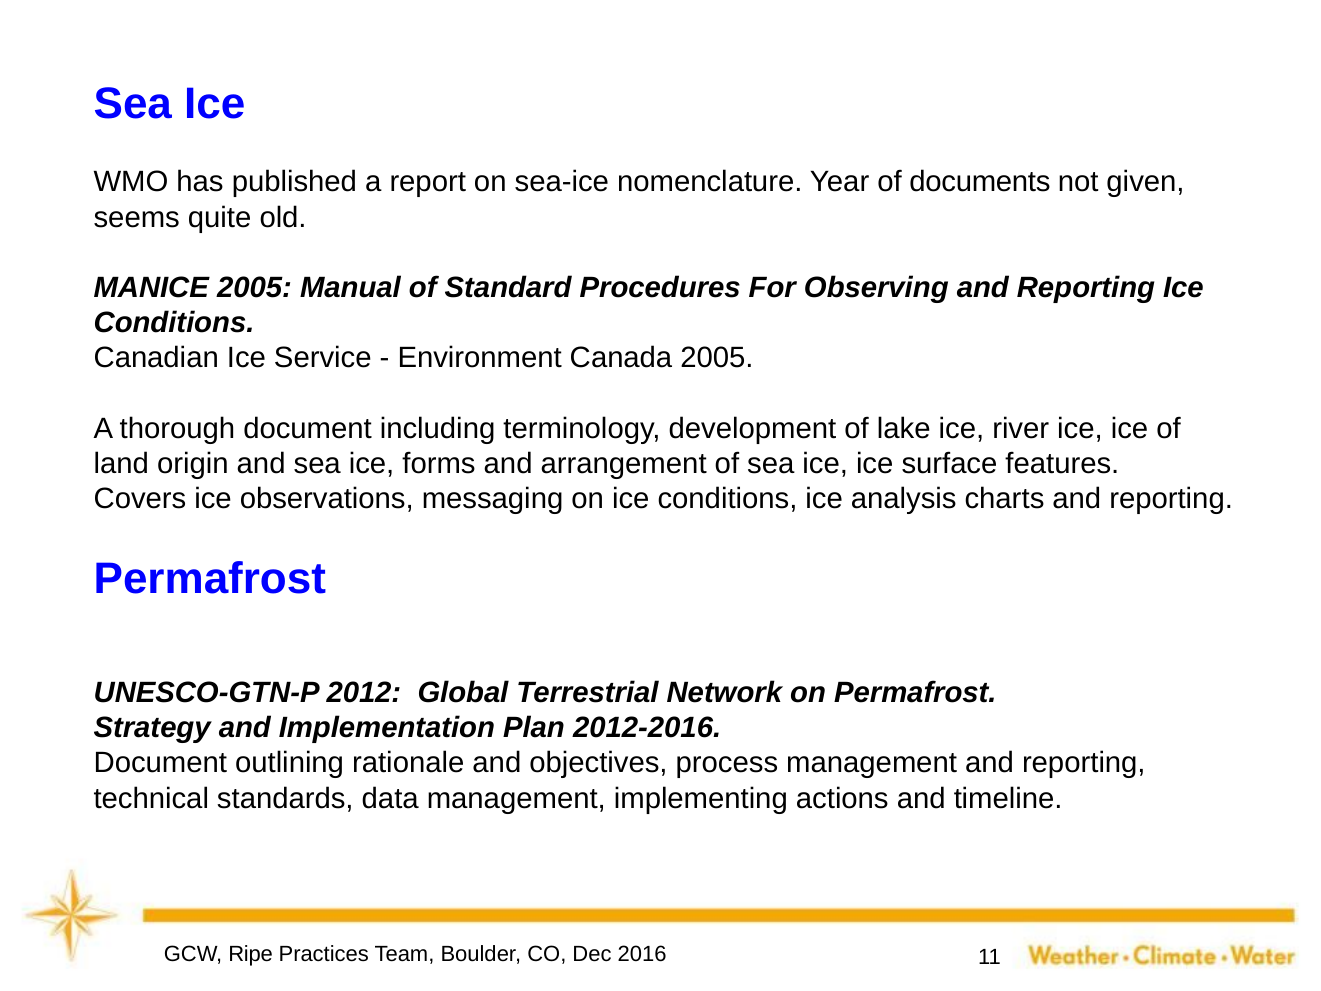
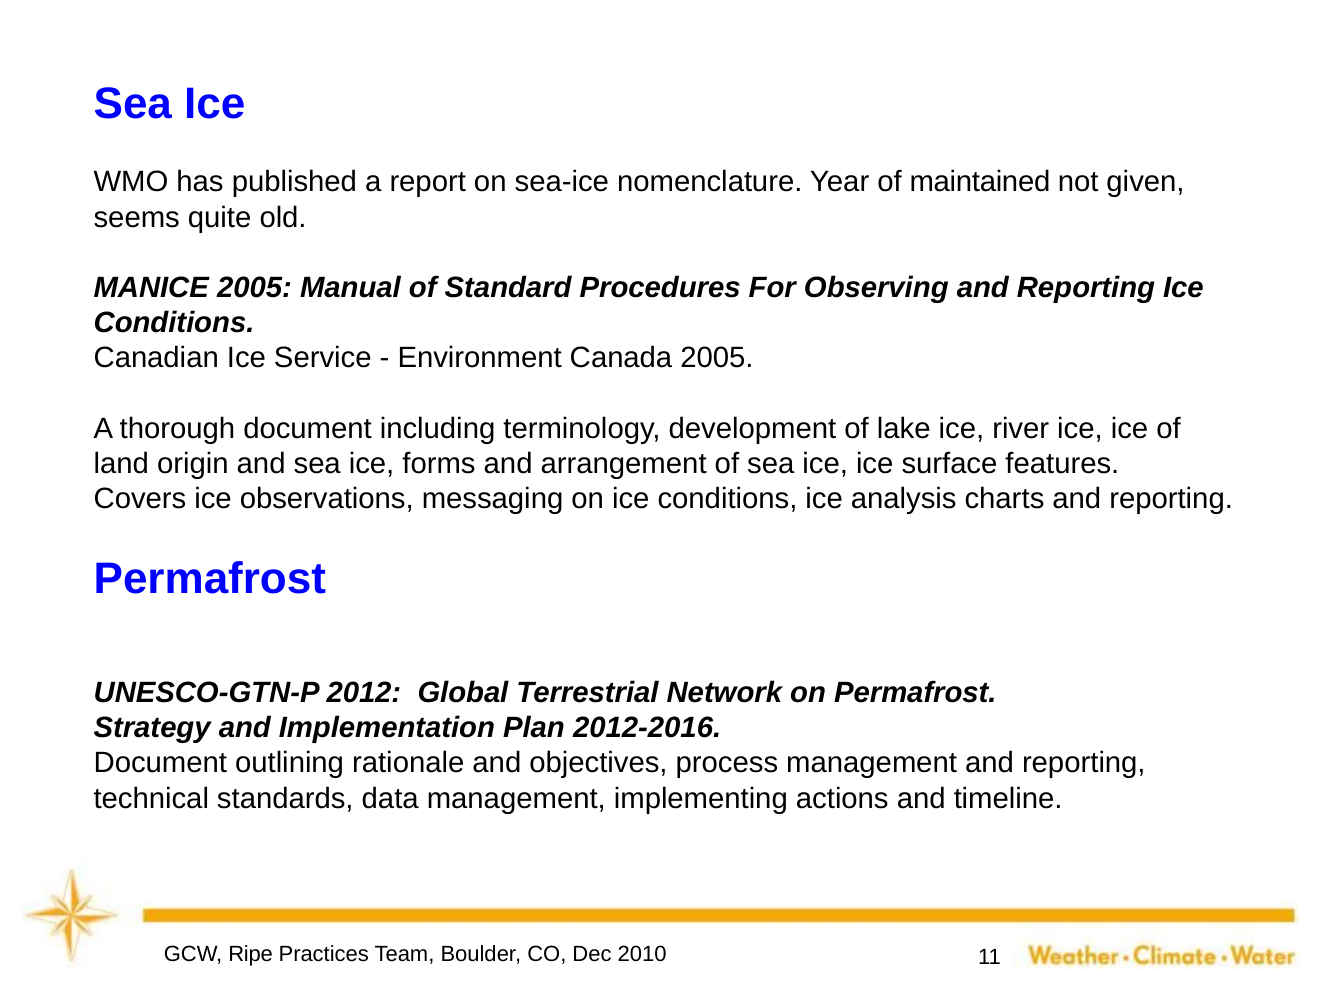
documents: documents -> maintained
2016: 2016 -> 2010
